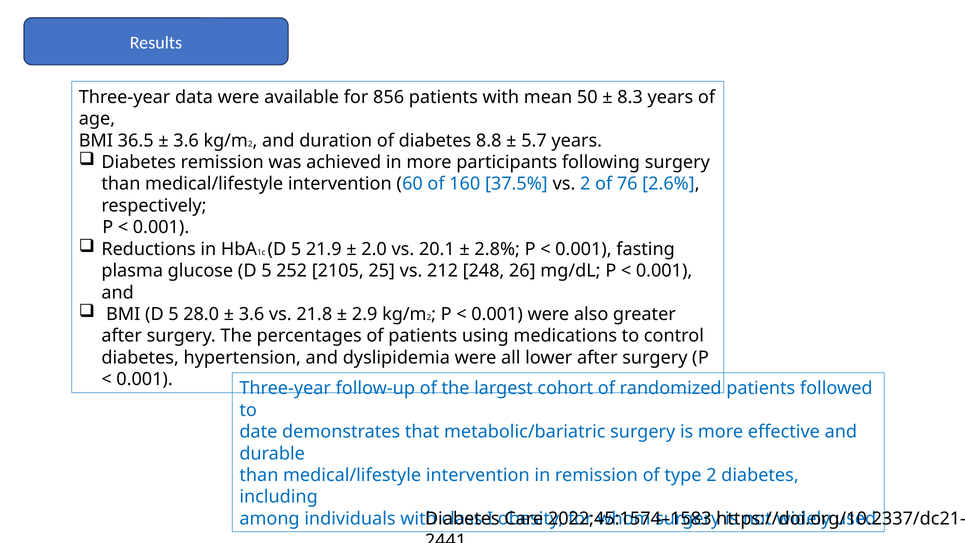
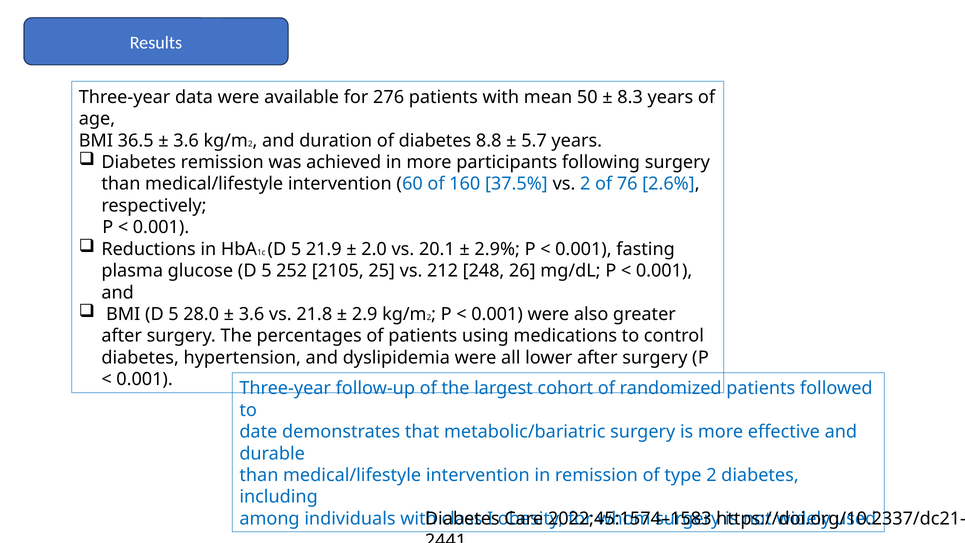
856: 856 -> 276
2.8%: 2.8% -> 2.9%
